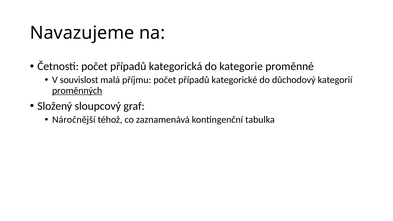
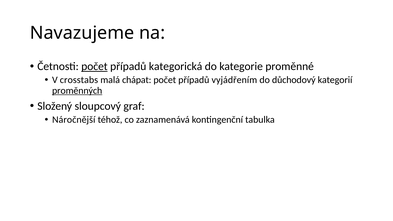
počet at (94, 66) underline: none -> present
souvislost: souvislost -> crosstabs
příjmu: příjmu -> chápat
kategorické: kategorické -> vyjádřením
